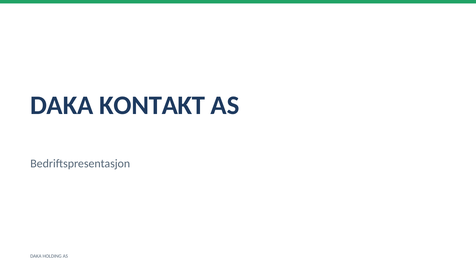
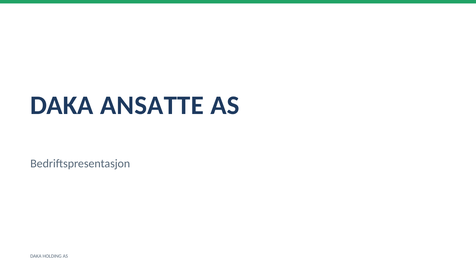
KONTAKT: KONTAKT -> ANSATTE
